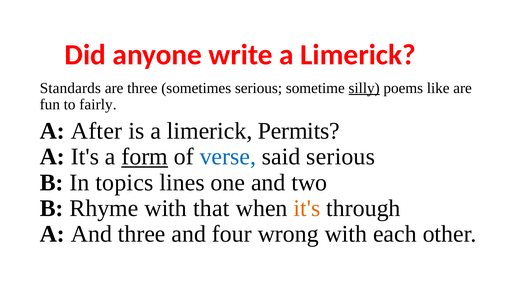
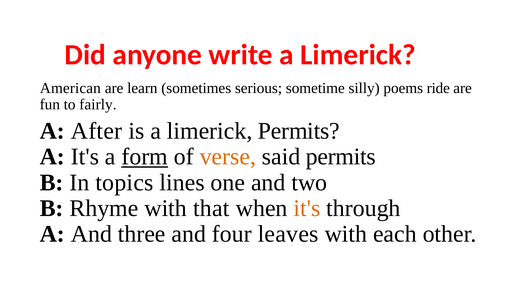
Standards: Standards -> American
are three: three -> learn
silly underline: present -> none
like: like -> ride
verse colour: blue -> orange
said serious: serious -> permits
wrong: wrong -> leaves
